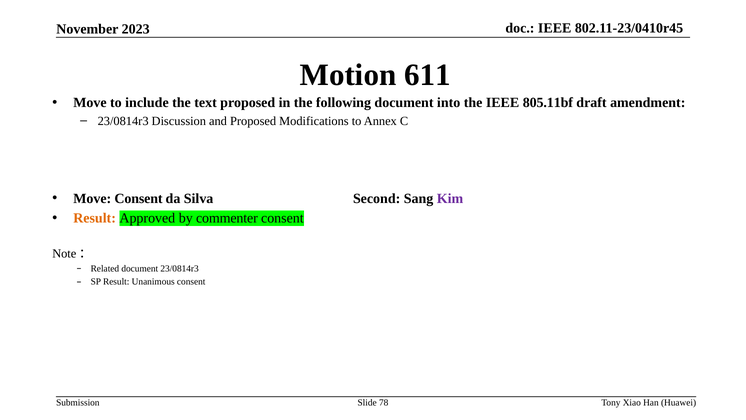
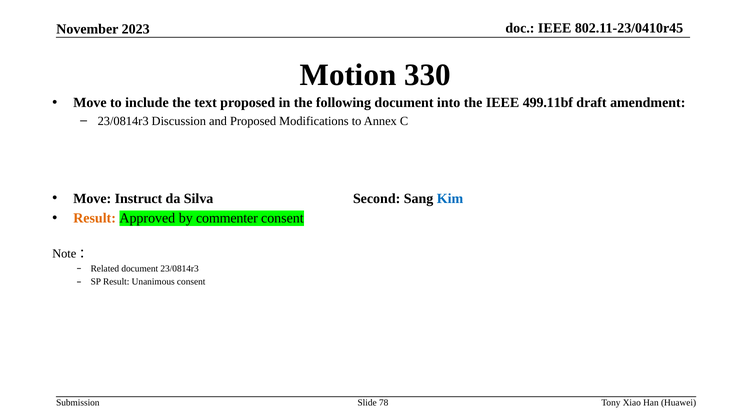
611: 611 -> 330
805.11bf: 805.11bf -> 499.11bf
Move Consent: Consent -> Instruct
Kim colour: purple -> blue
